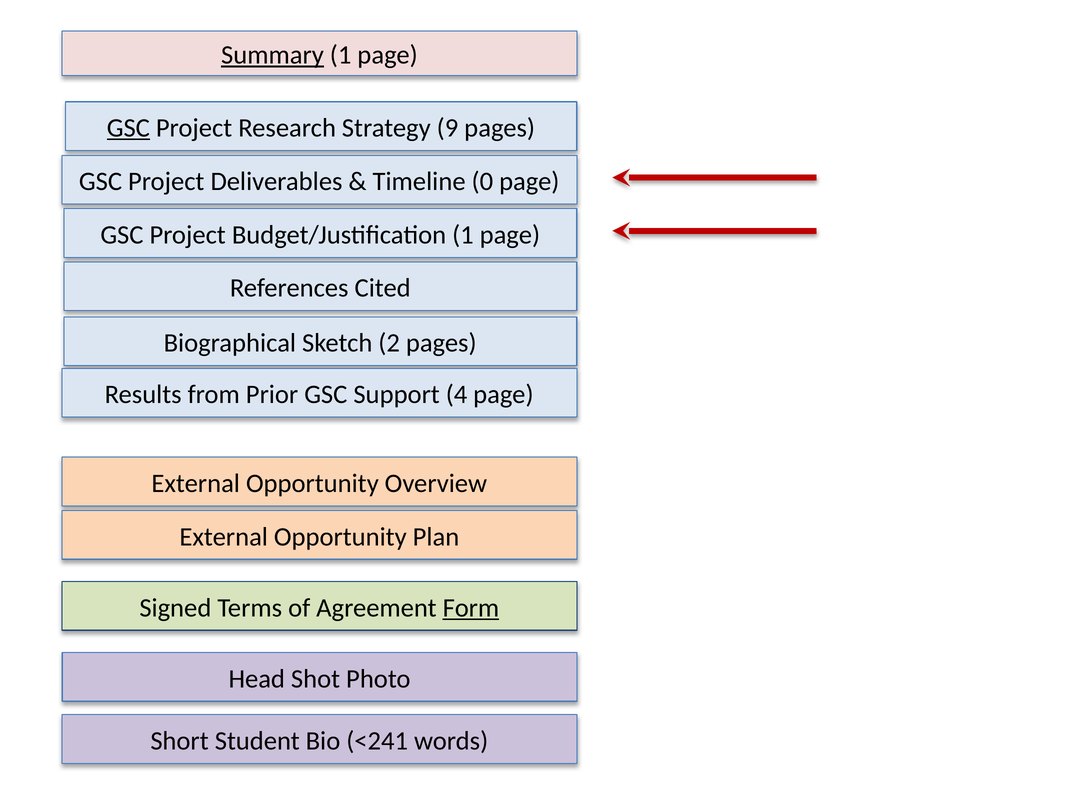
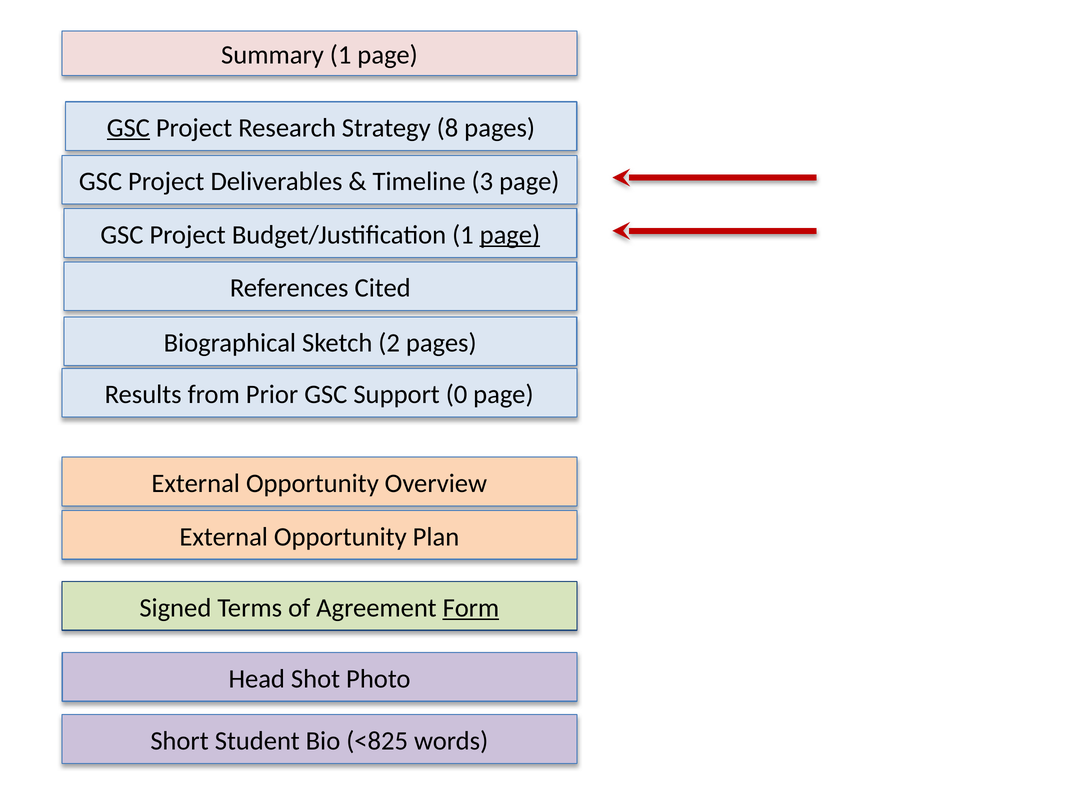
Summary underline: present -> none
9: 9 -> 8
0: 0 -> 3
page at (510, 235) underline: none -> present
4: 4 -> 0
<241: <241 -> <825
